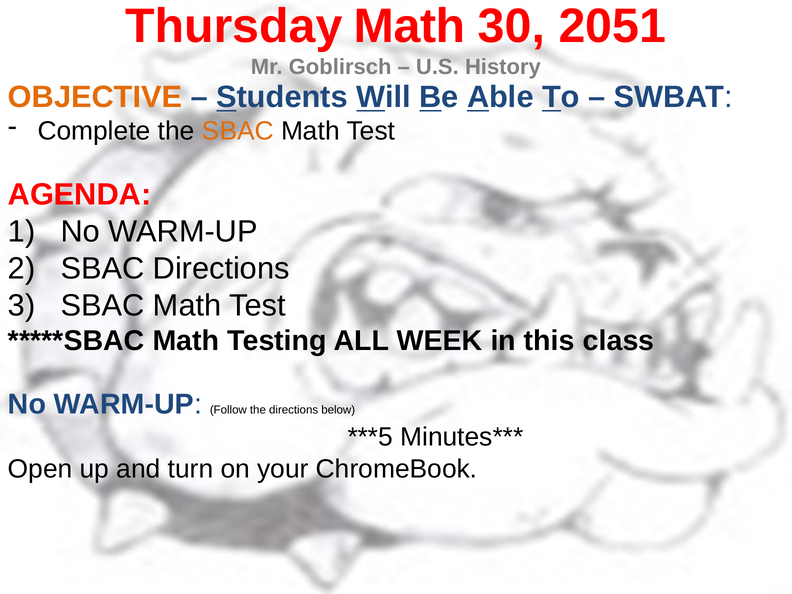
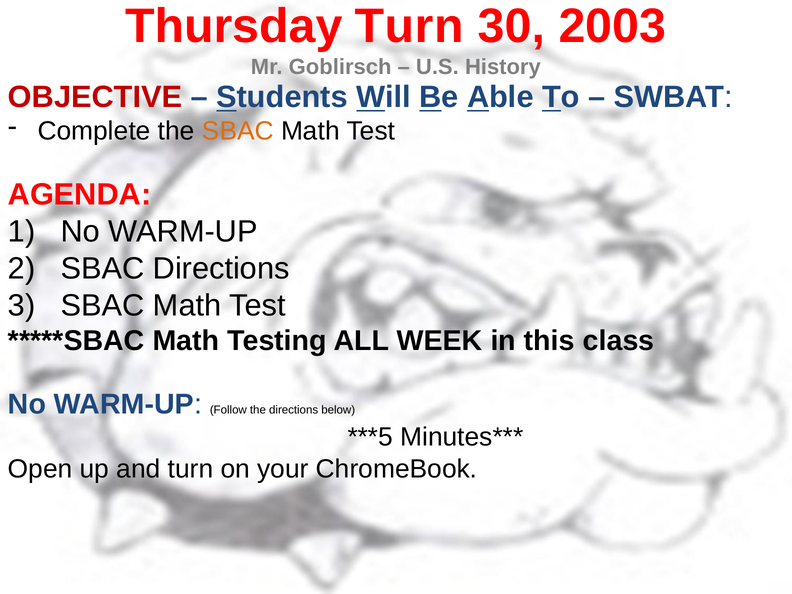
Thursday Math: Math -> Turn
2051: 2051 -> 2003
OBJECTIVE colour: orange -> red
